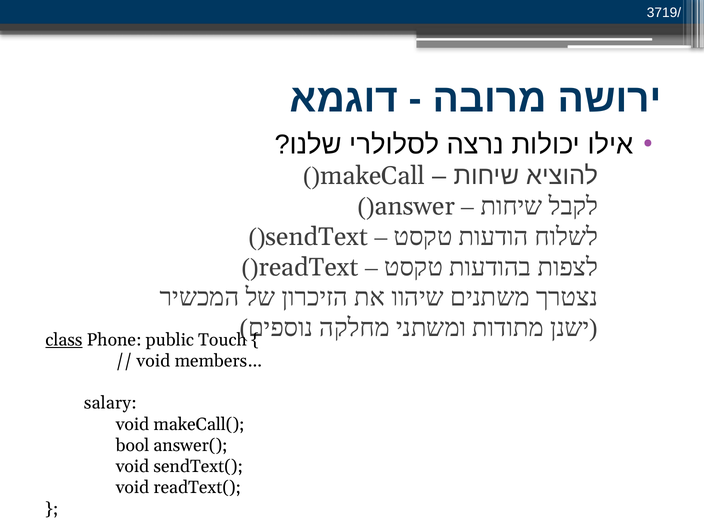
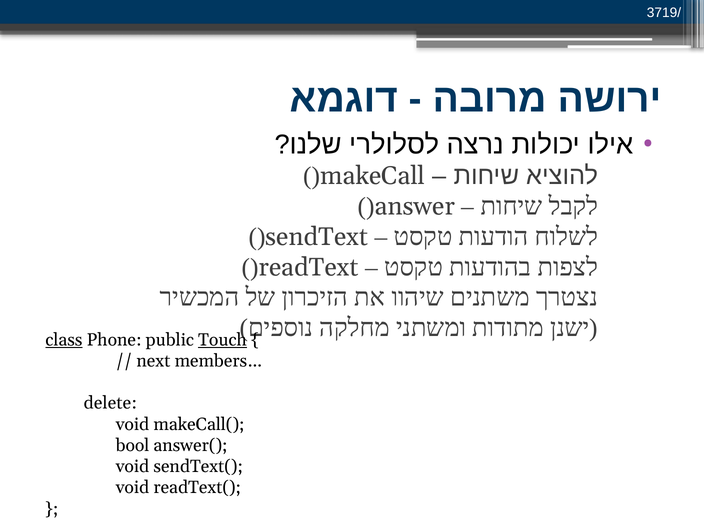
Touch underline: none -> present
void at (153, 361): void -> next
salary: salary -> delete
